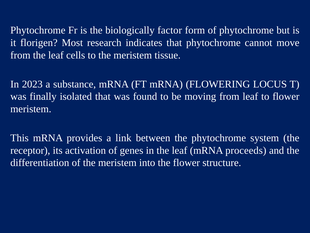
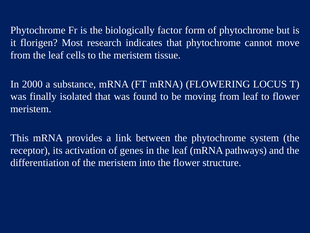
2023: 2023 -> 2000
proceeds: proceeds -> pathways
